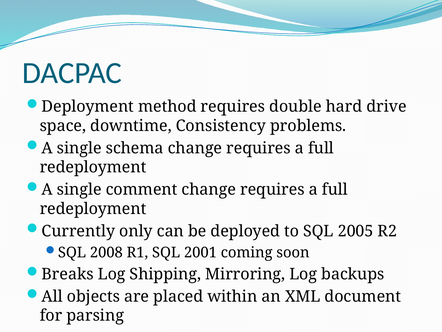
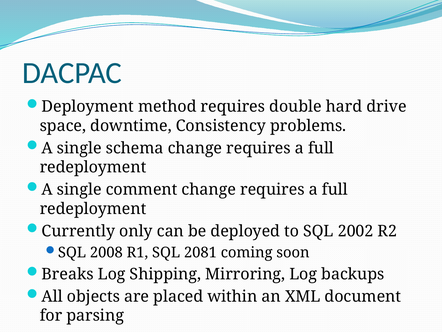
2005: 2005 -> 2002
2001: 2001 -> 2081
